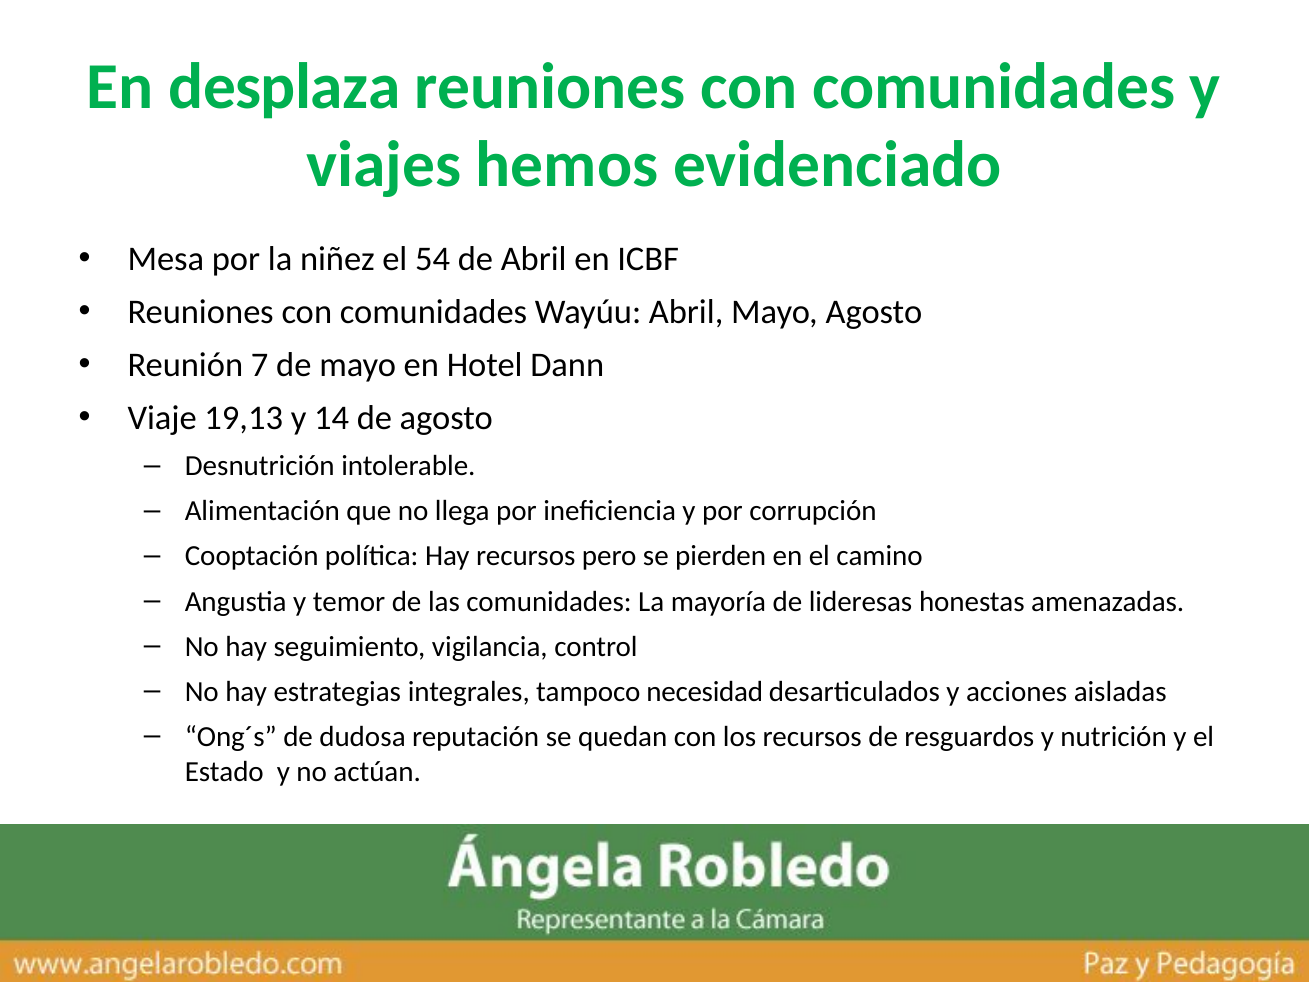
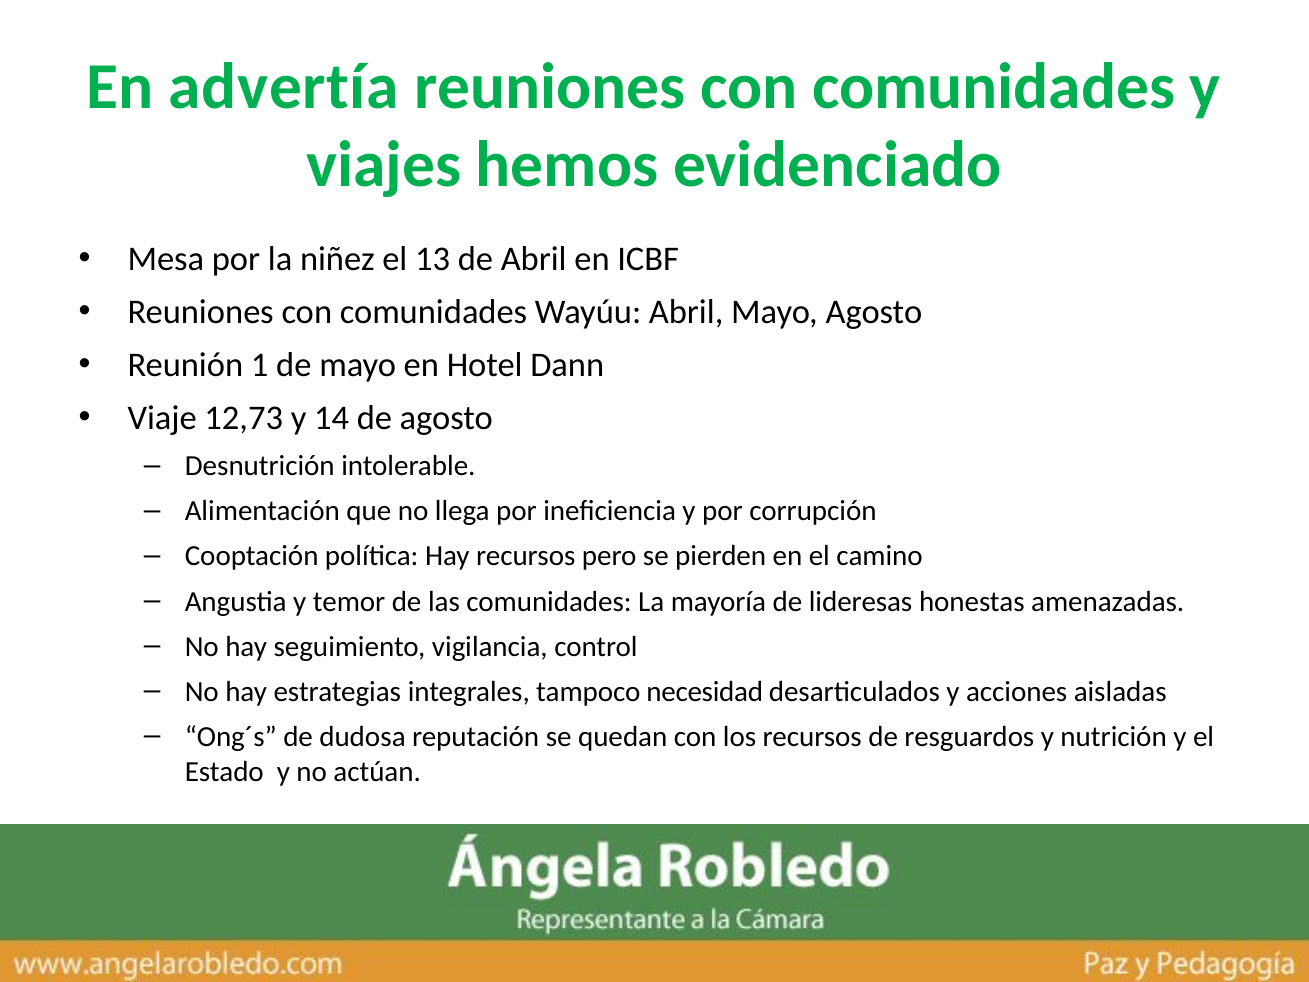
desplaza: desplaza -> advertía
54: 54 -> 13
7: 7 -> 1
19,13: 19,13 -> 12,73
